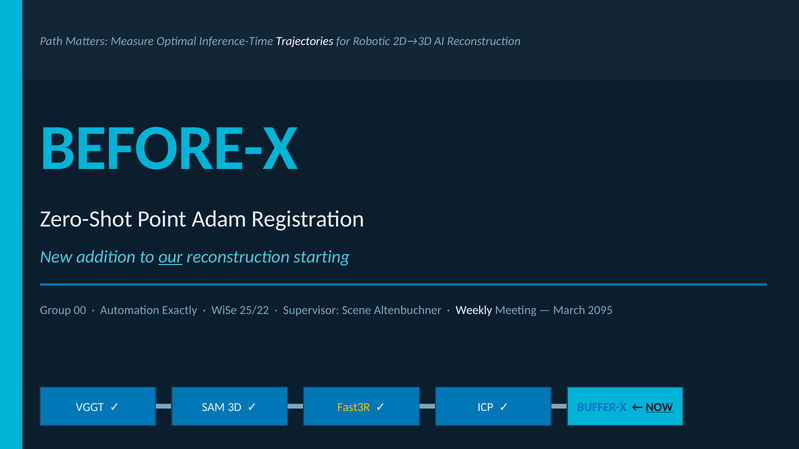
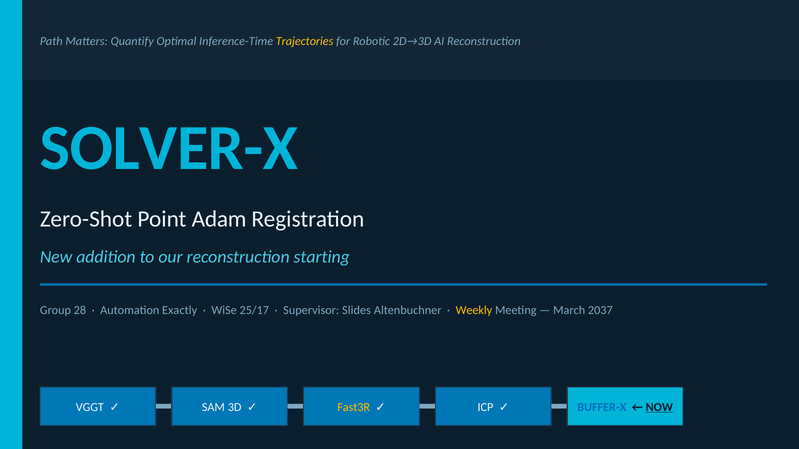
Measure: Measure -> Quantify
Trajectories colour: white -> yellow
BEFORE-X: BEFORE-X -> SOLVER-X
our underline: present -> none
00: 00 -> 28
25/22: 25/22 -> 25/17
Scene: Scene -> Slides
Weekly colour: white -> yellow
2095: 2095 -> 2037
